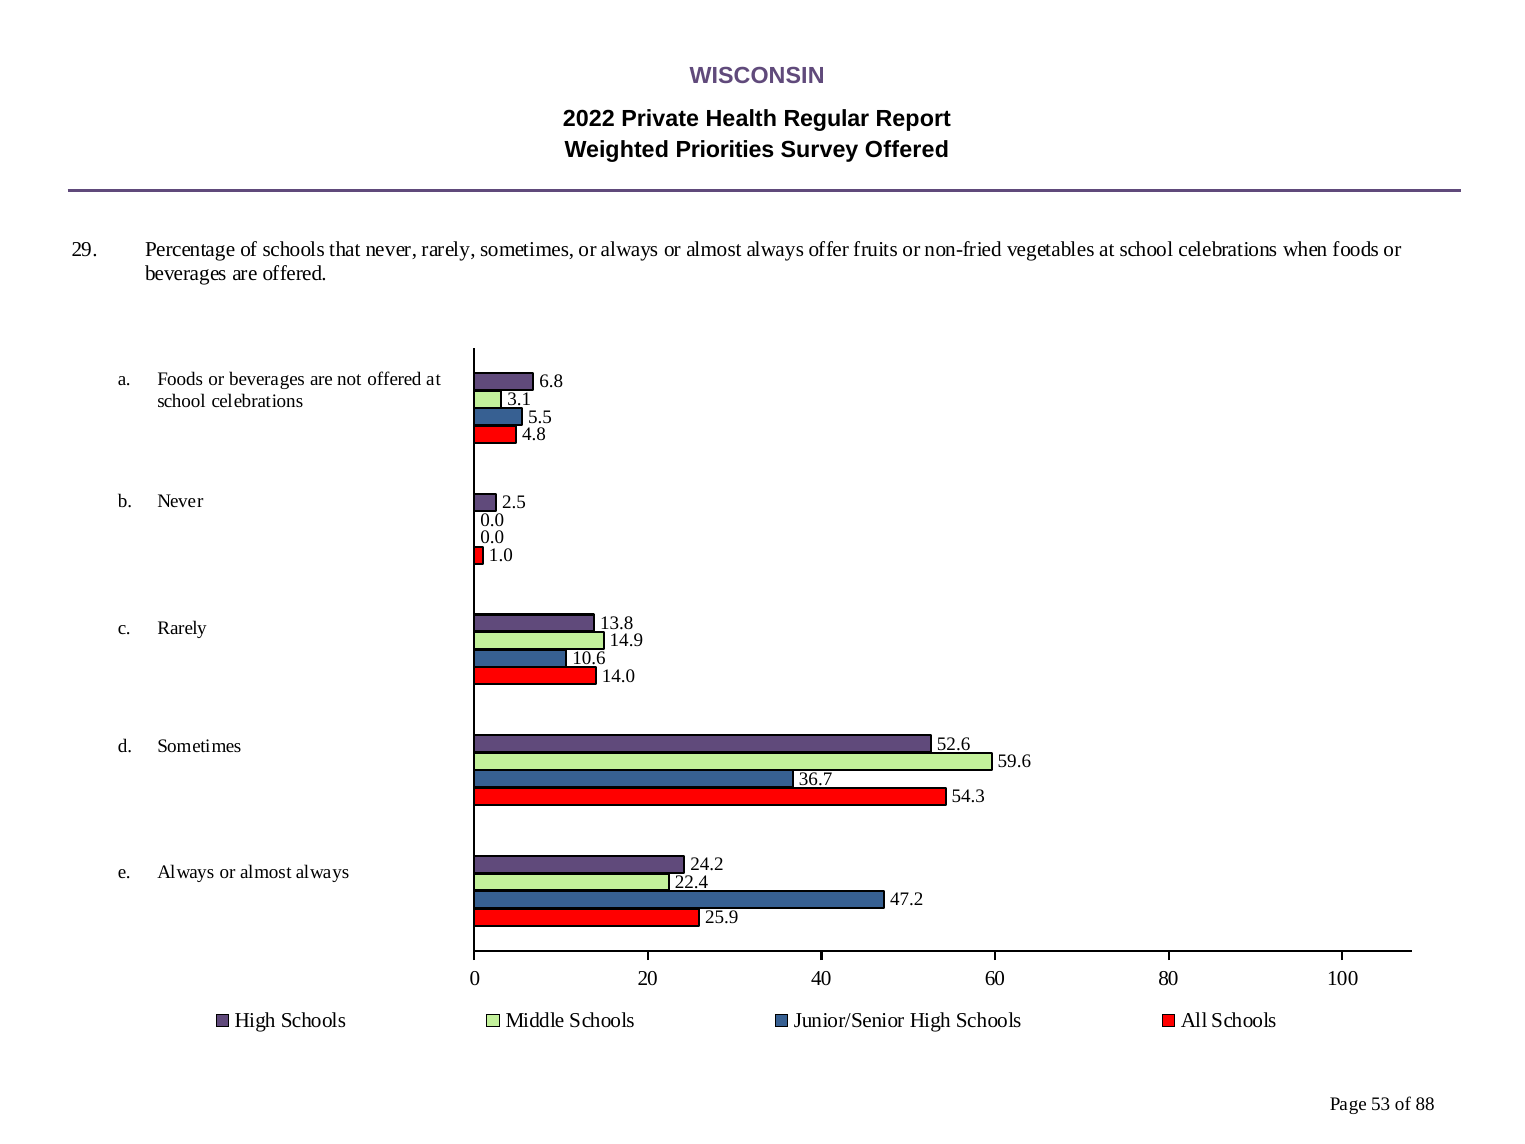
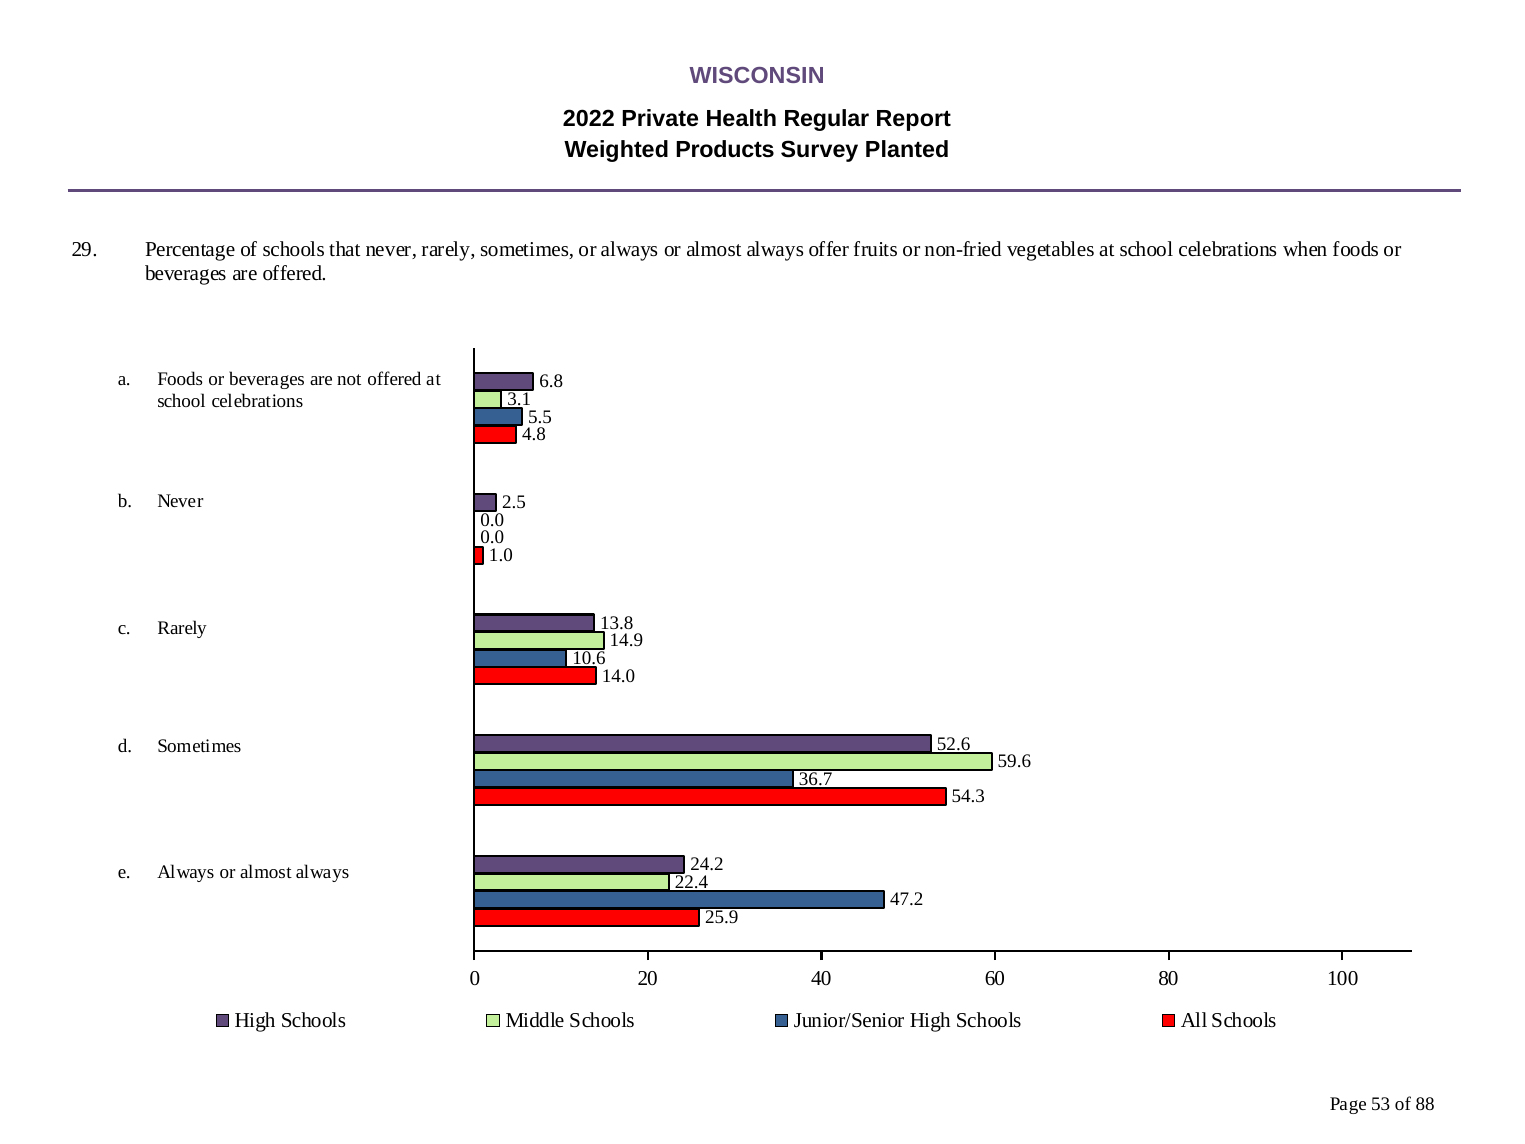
Priorities: Priorities -> Products
Survey Offered: Offered -> Planted
